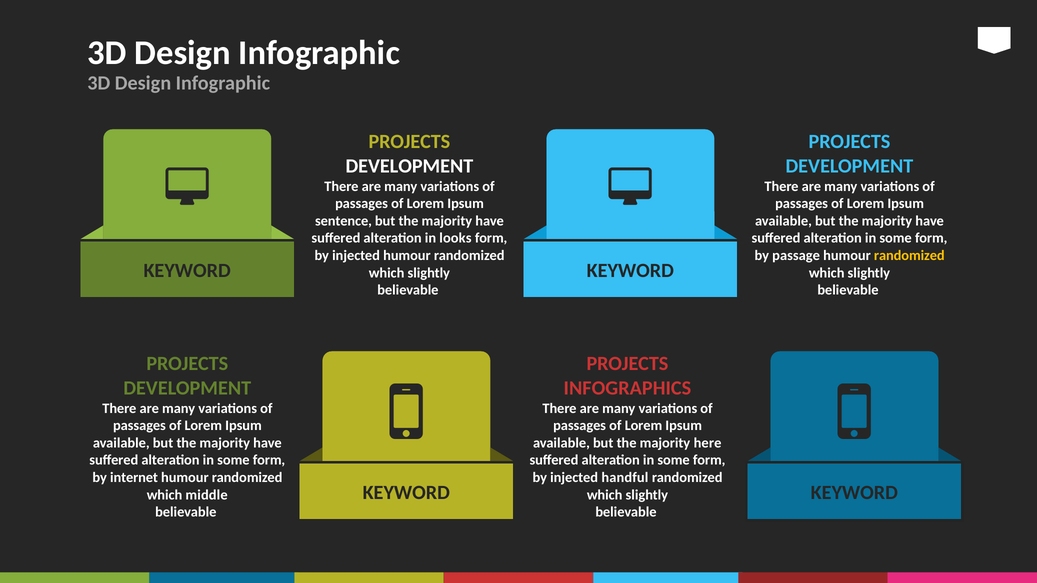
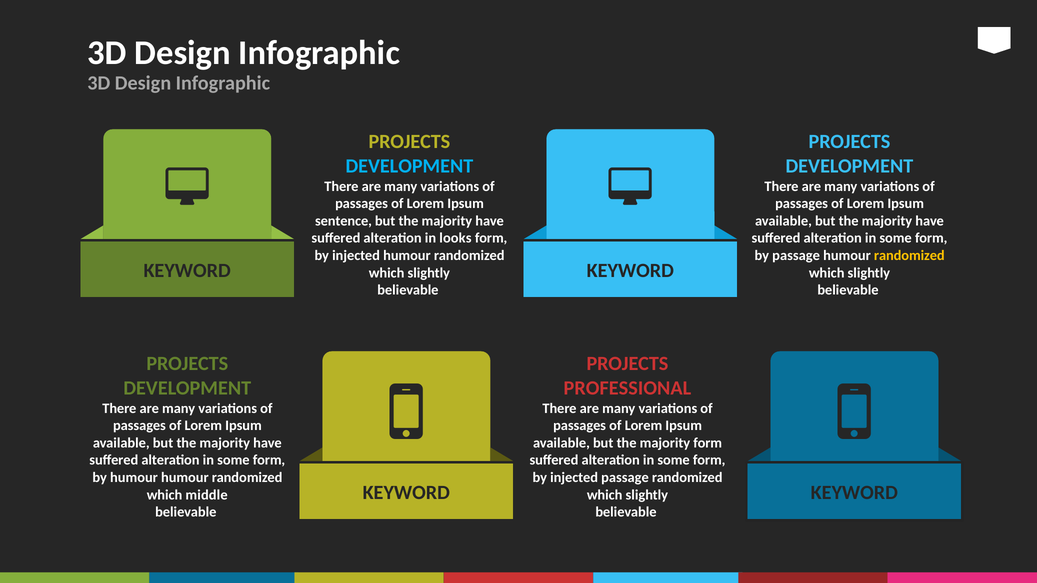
DEVELOPMENT at (409, 166) colour: white -> light blue
INFOGRAPHICS: INFOGRAPHICS -> PROFESSIONAL
majority here: here -> form
by internet: internet -> humour
injected handful: handful -> passage
